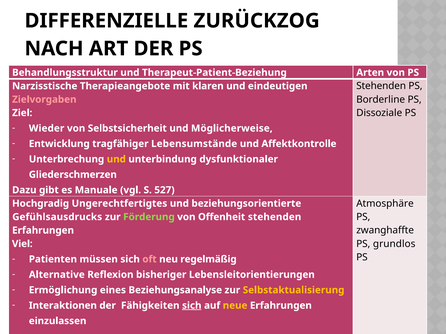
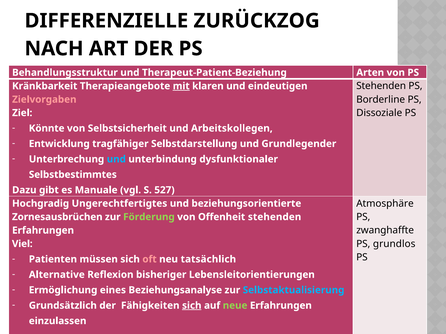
Narzisstische: Narzisstische -> Kränkbarkeit
mit underline: none -> present
Wieder at (47, 128): Wieder -> Könnte
Möglicherweise: Möglicherweise -> Arbeitskollegen
Lebensumstände: Lebensumstände -> Selbstdarstellung
Affektkontrolle: Affektkontrolle -> Grundlegender
und at (116, 159) colour: yellow -> light blue
Gliederschmerzen: Gliederschmerzen -> Selbstbestimmtes
Gefühlsausdrucks: Gefühlsausdrucks -> Zornesausbrüchen
regelmäßig: regelmäßig -> tatsächlich
Selbstaktualisierung colour: yellow -> light blue
Interaktionen: Interaktionen -> Grundsätzlich
neue colour: yellow -> light green
